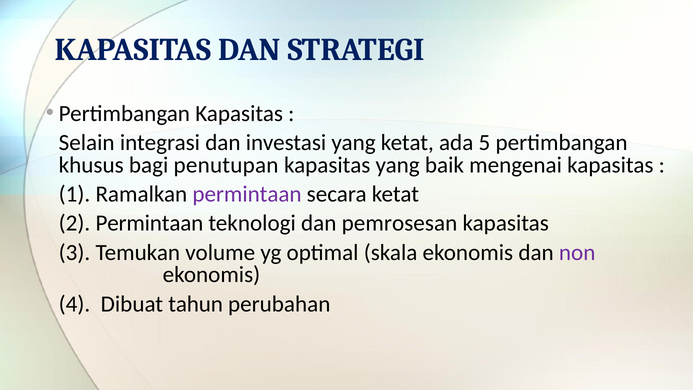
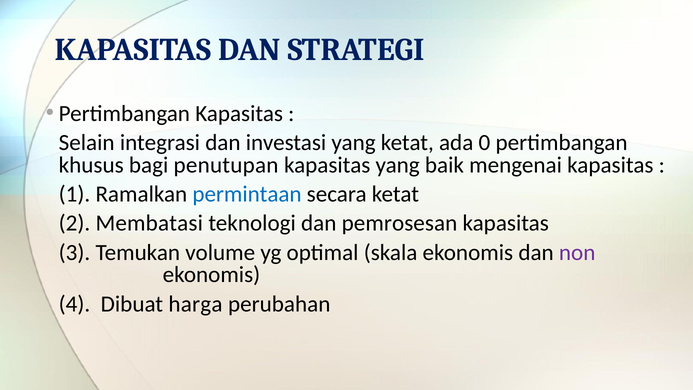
5: 5 -> 0
permintaan at (247, 194) colour: purple -> blue
2 Permintaan: Permintaan -> Membatasi
tahun: tahun -> harga
